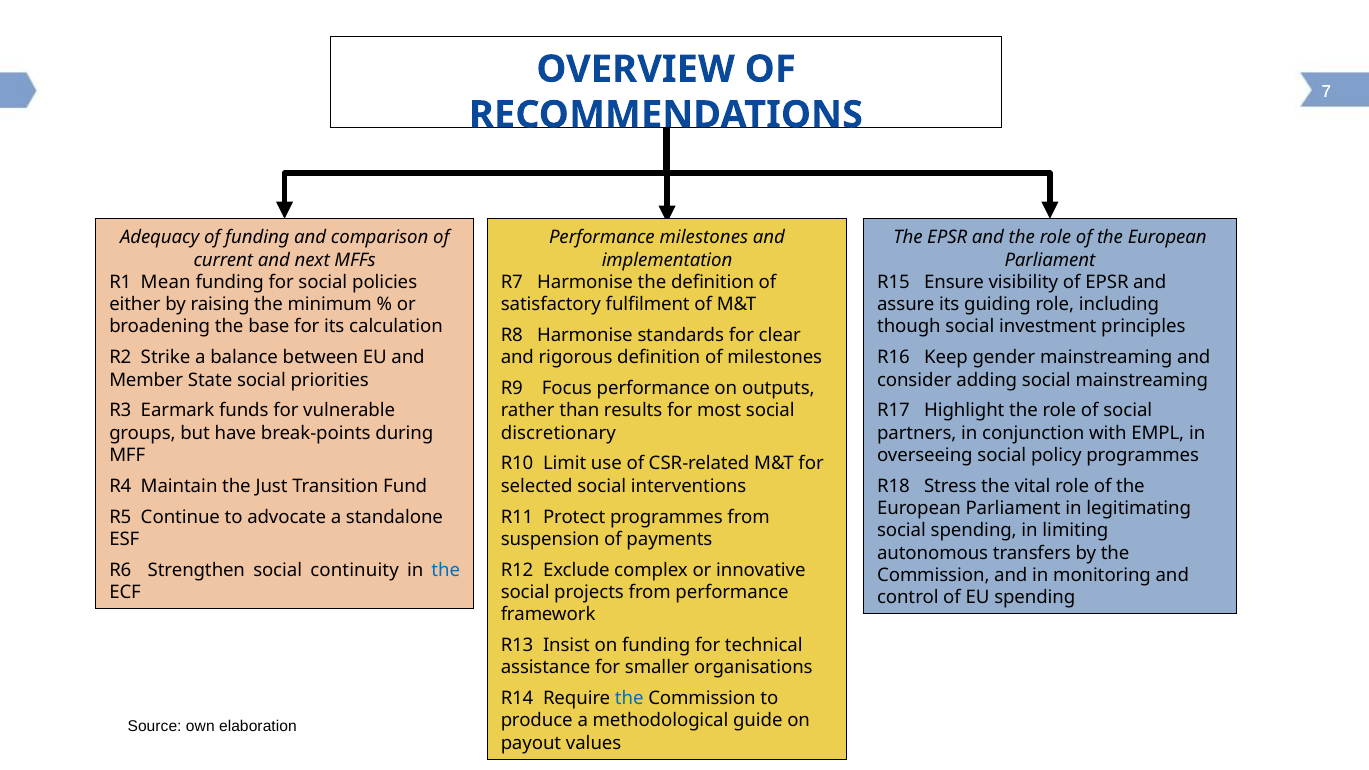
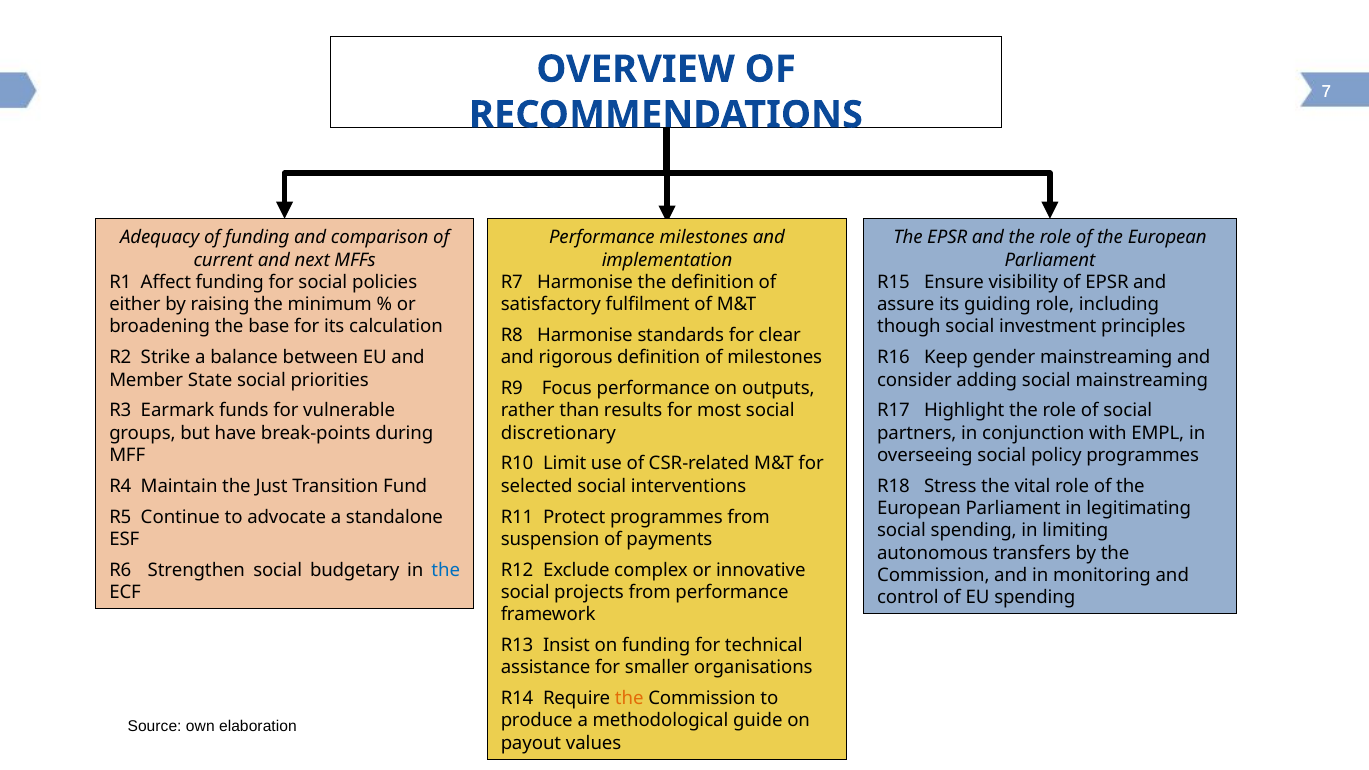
Mean: Mean -> Affect
continuity: continuity -> budgetary
the at (629, 698) colour: blue -> orange
